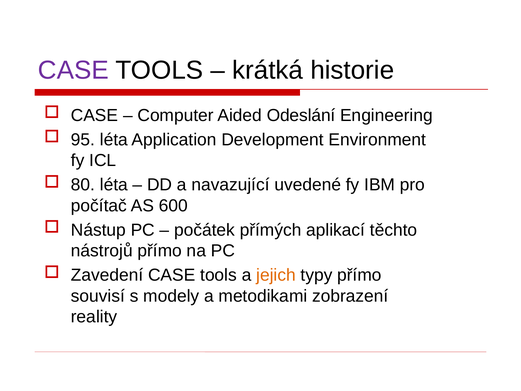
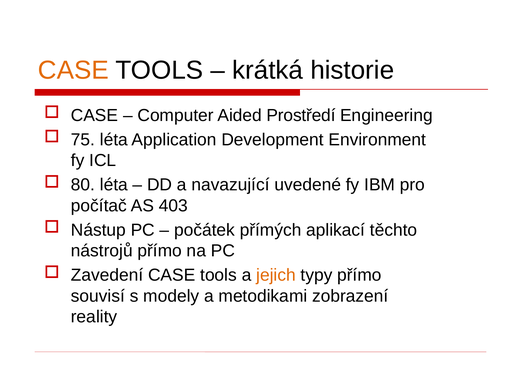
CASE at (73, 70) colour: purple -> orange
Odeslání: Odeslání -> Prostředí
95: 95 -> 75
600: 600 -> 403
